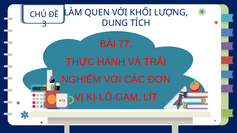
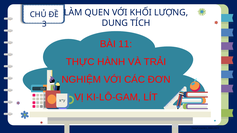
77: 77 -> 11
